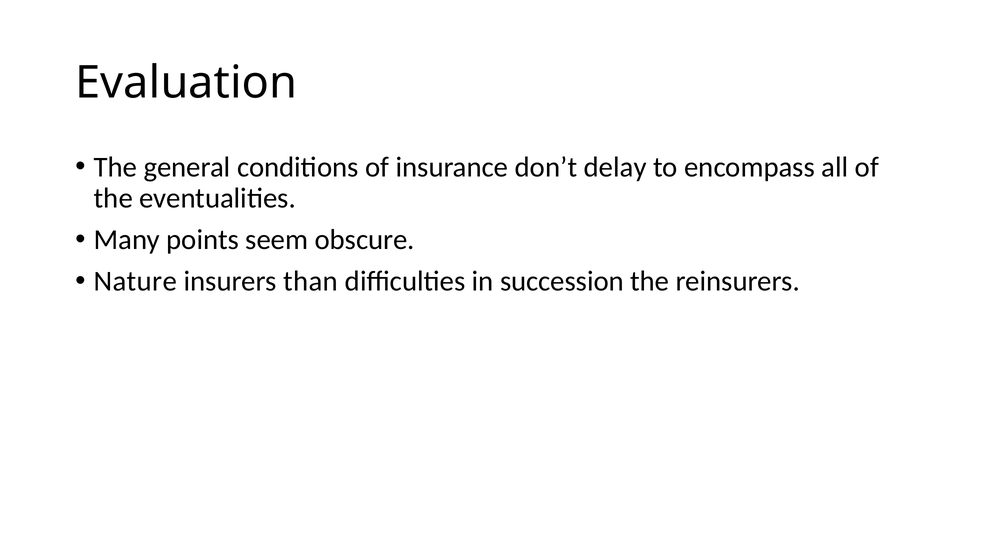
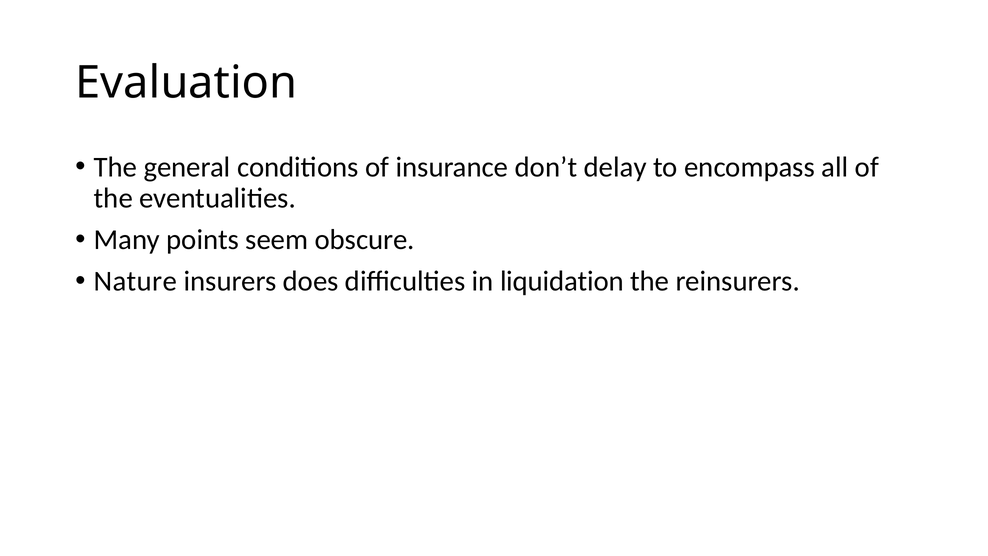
than: than -> does
succession: succession -> liquidation
